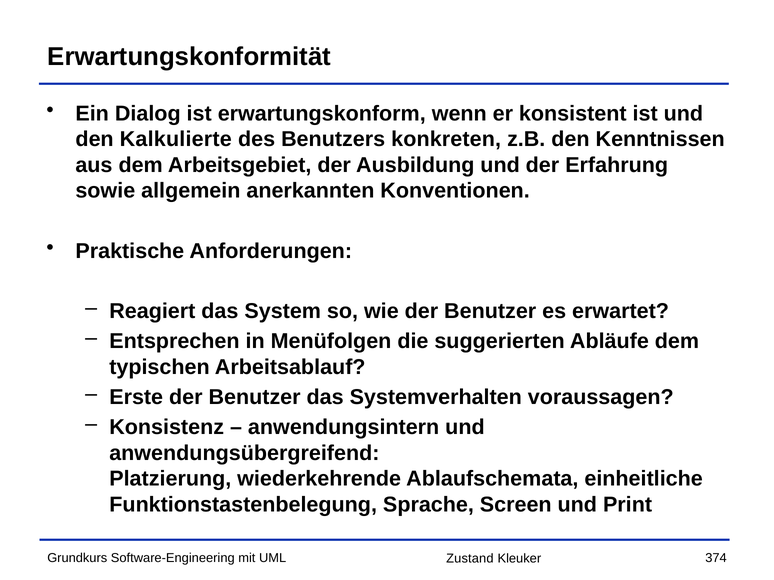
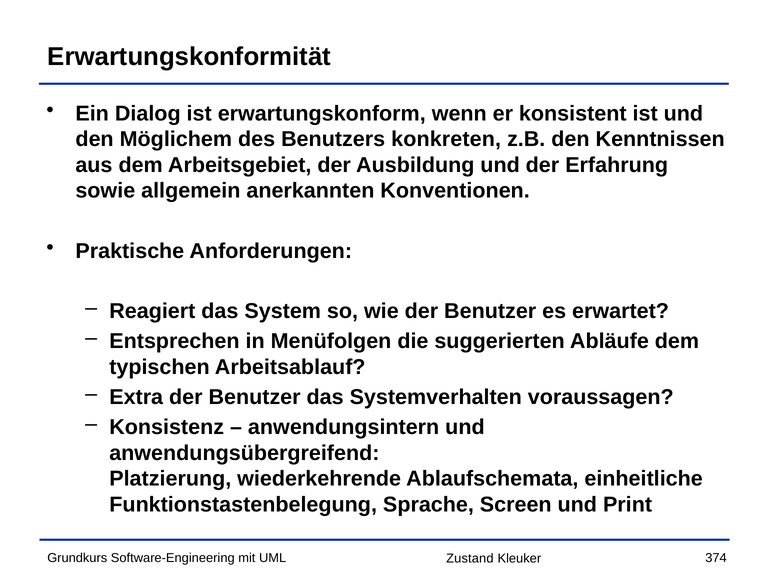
Kalkulierte: Kalkulierte -> Möglichem
Erste: Erste -> Extra
